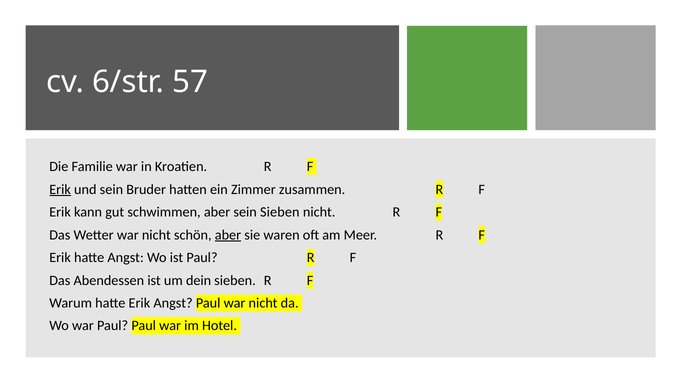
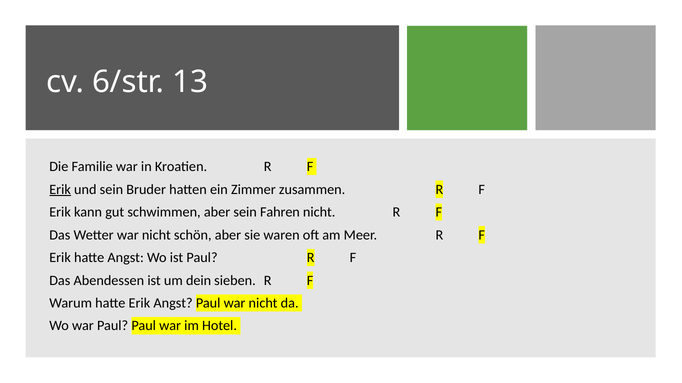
57: 57 -> 13
sein Sieben: Sieben -> Fahren
aber at (228, 235) underline: present -> none
